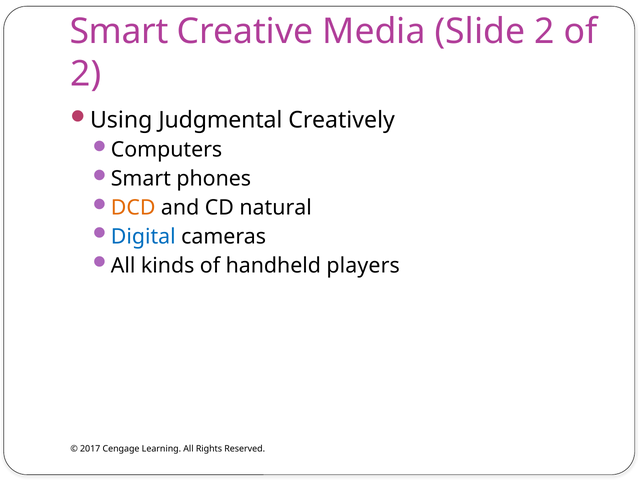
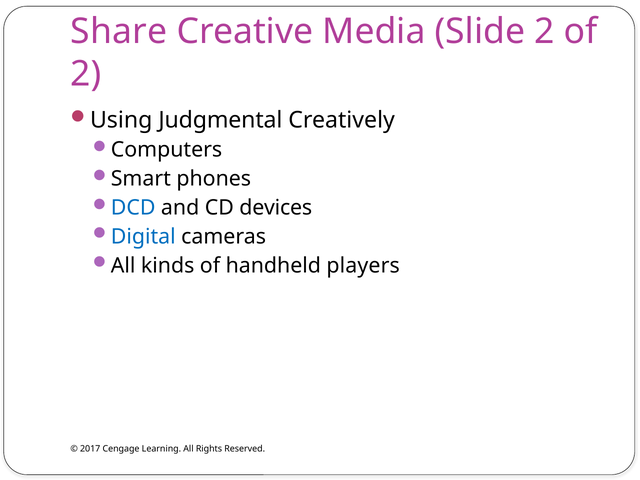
Smart at (119, 31): Smart -> Share
DCD colour: orange -> blue
natural: natural -> devices
